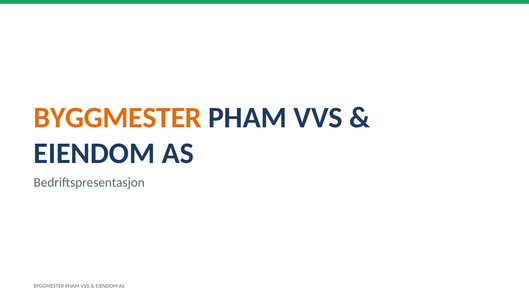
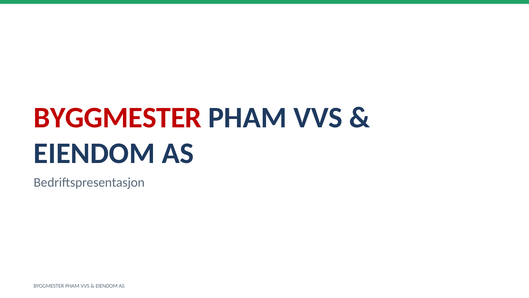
BYGGMESTER at (118, 117) colour: orange -> red
